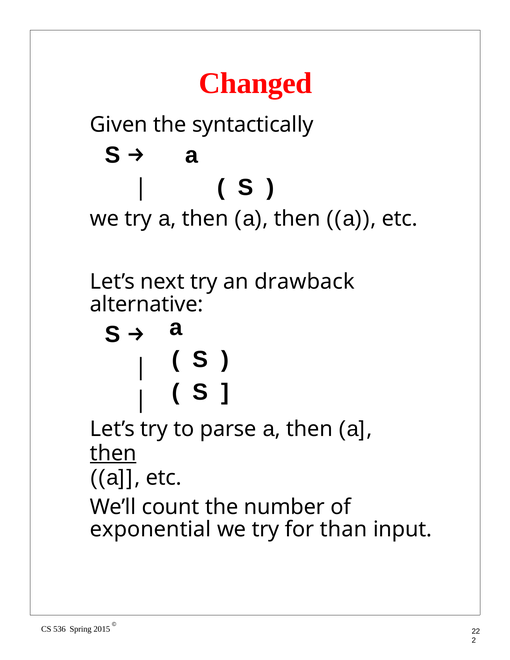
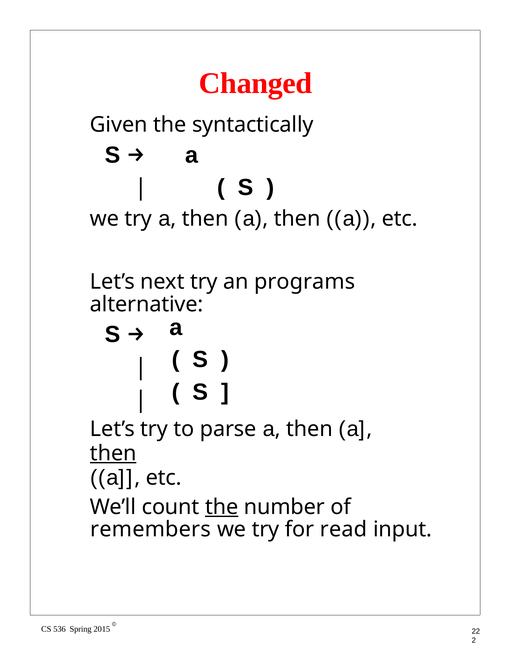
drawback: drawback -> programs
the at (222, 507) underline: none -> present
exponential: exponential -> remembers
than: than -> read
